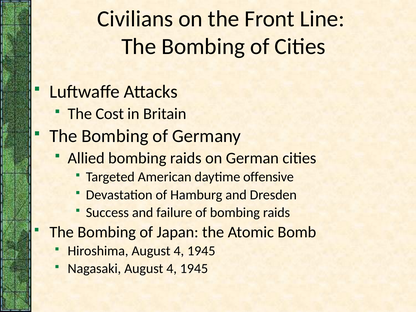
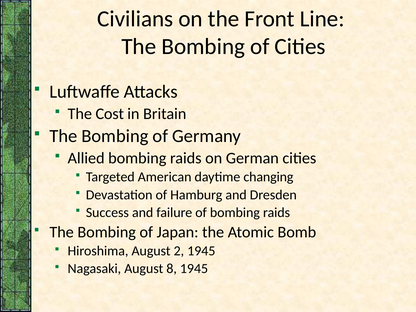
offensive: offensive -> changing
Hiroshima August 4: 4 -> 2
Nagasaki August 4: 4 -> 8
